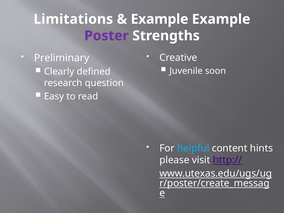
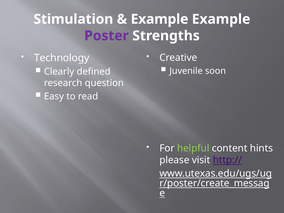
Limitations: Limitations -> Stimulation
Preliminary: Preliminary -> Technology
helpful colour: light blue -> light green
